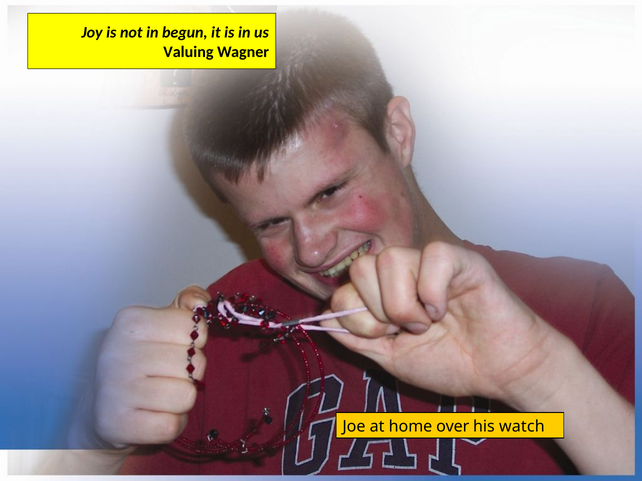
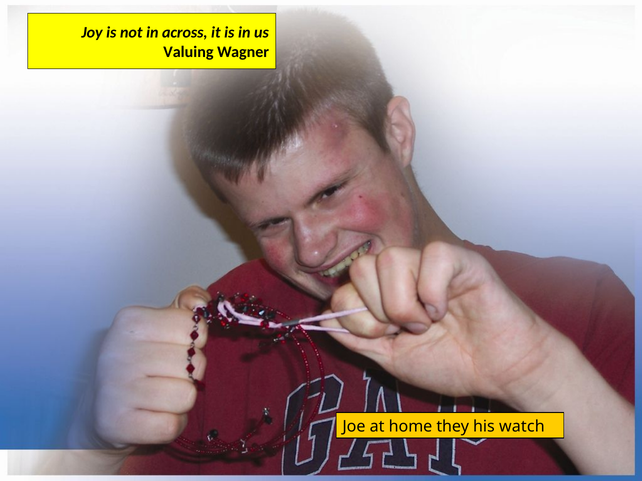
begun: begun -> across
over: over -> they
